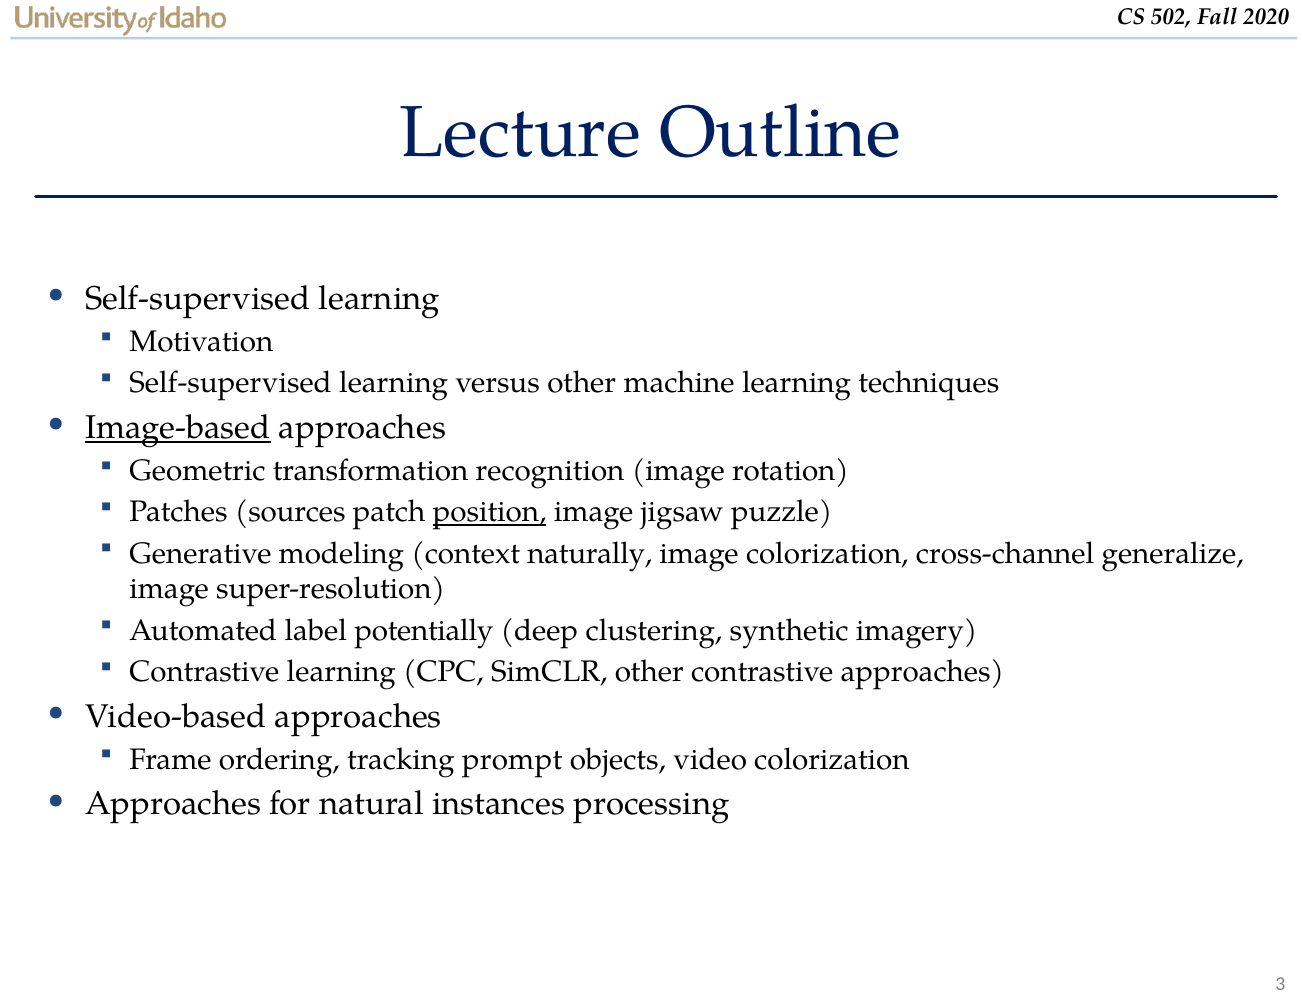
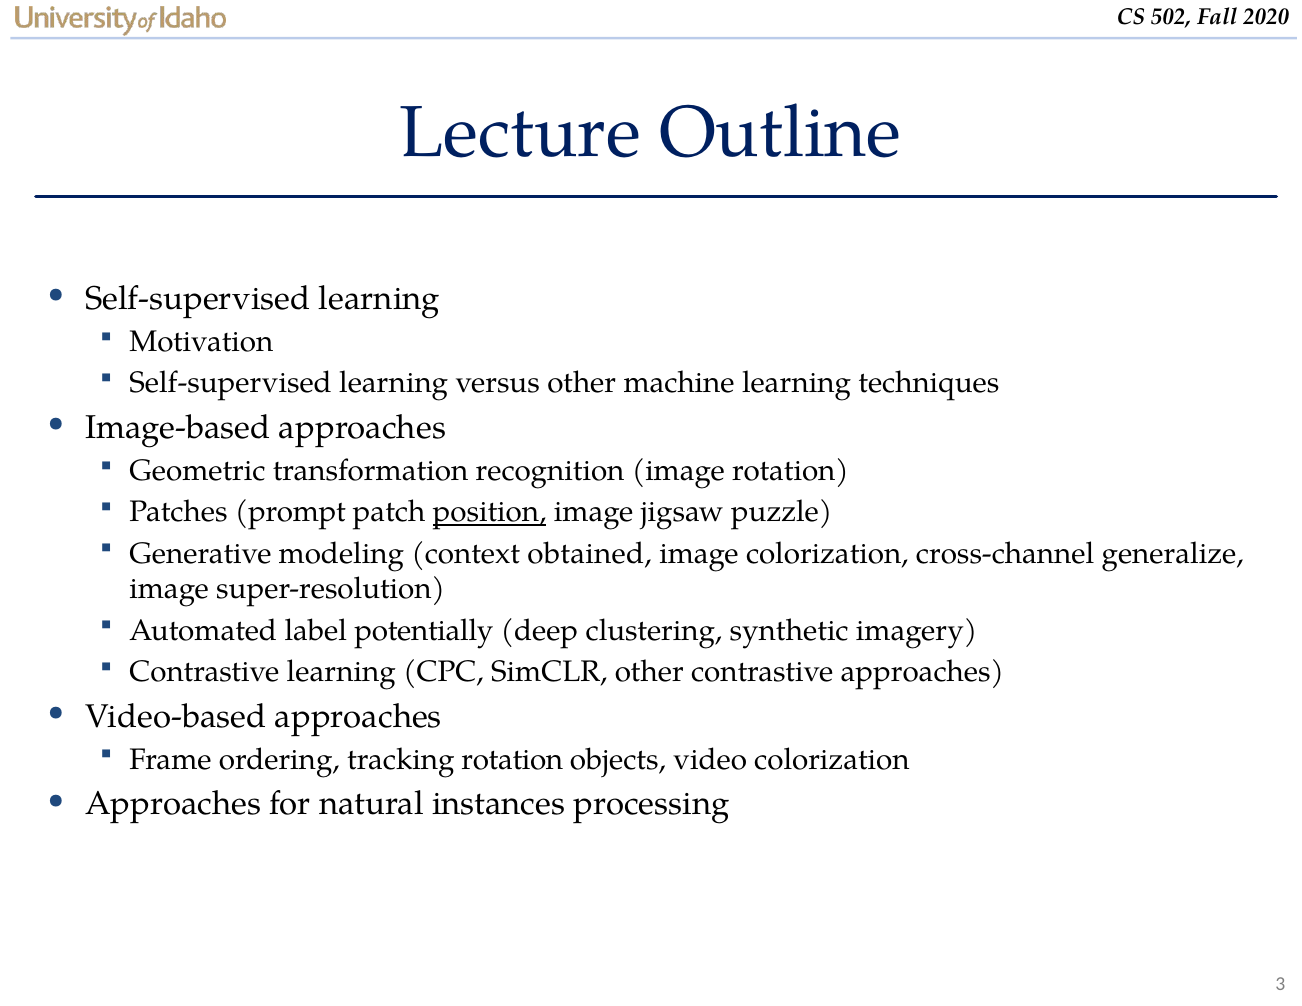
Image-based underline: present -> none
sources: sources -> prompt
naturally: naturally -> obtained
tracking prompt: prompt -> rotation
